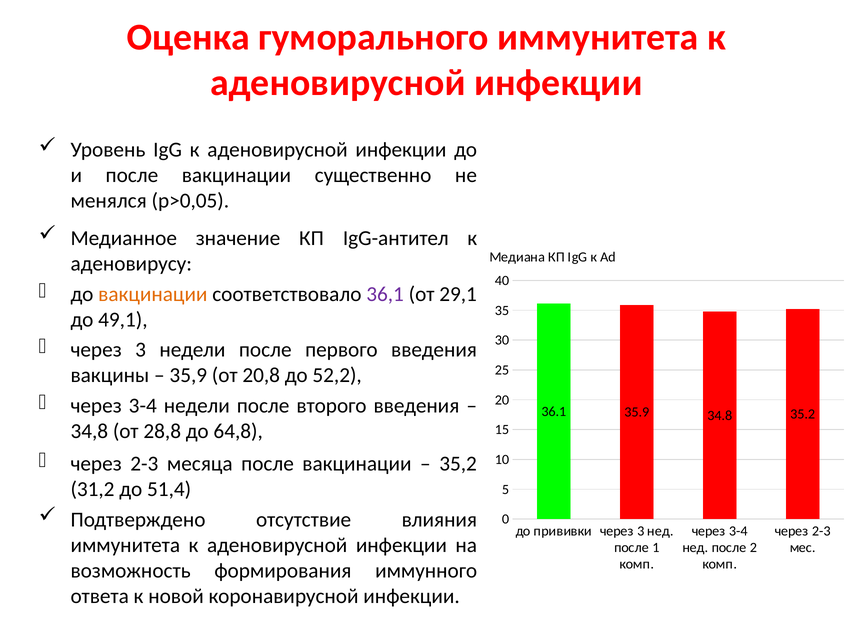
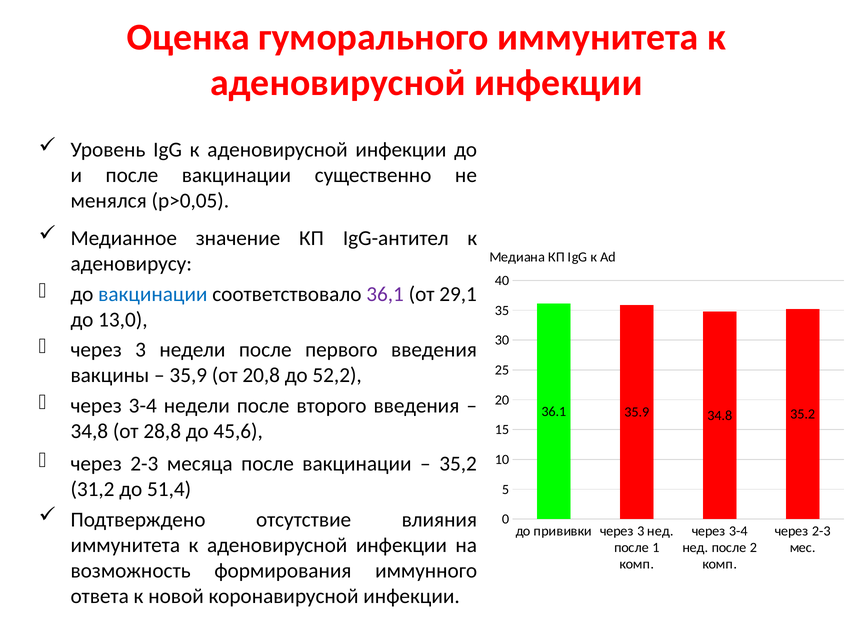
вакцинации at (153, 294) colour: orange -> blue
49,1: 49,1 -> 13,0
64,8: 64,8 -> 45,6
